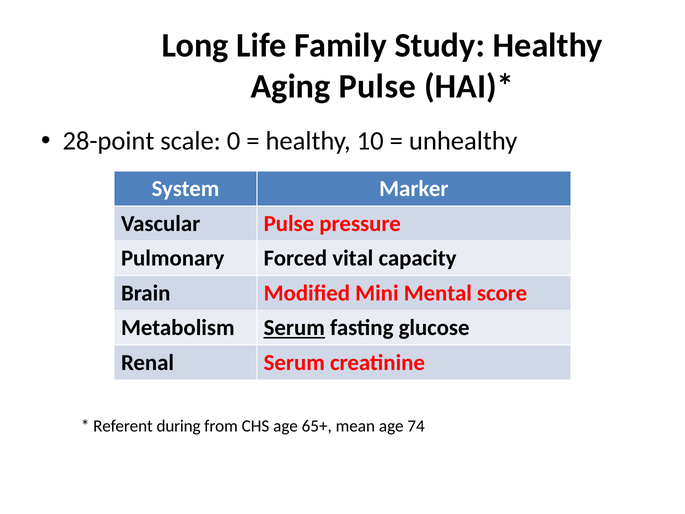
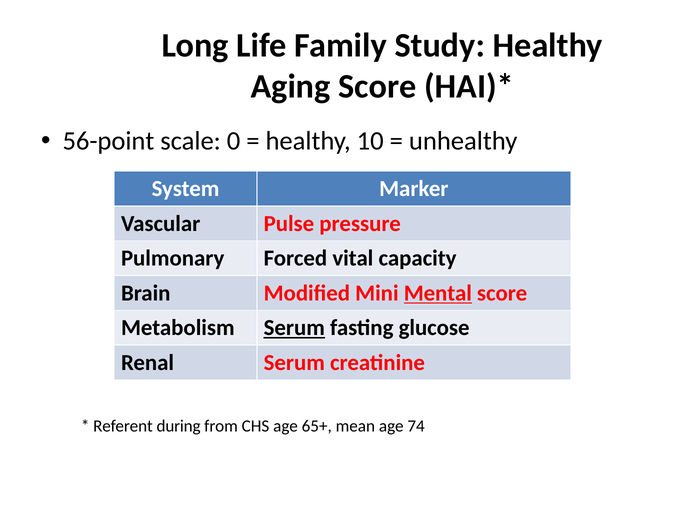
Aging Pulse: Pulse -> Score
28-point: 28-point -> 56-point
Mental underline: none -> present
